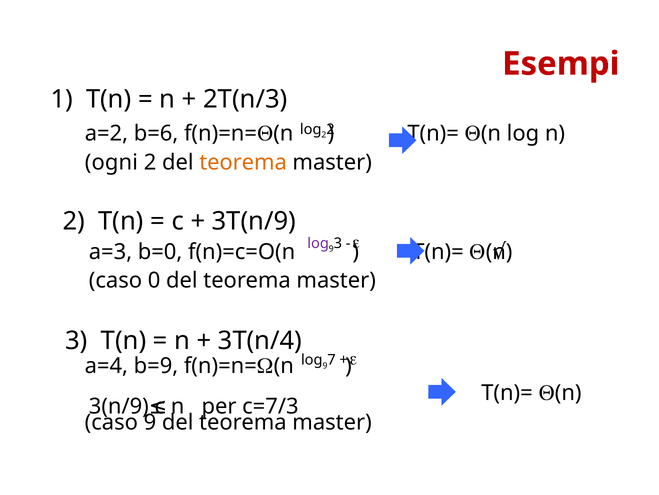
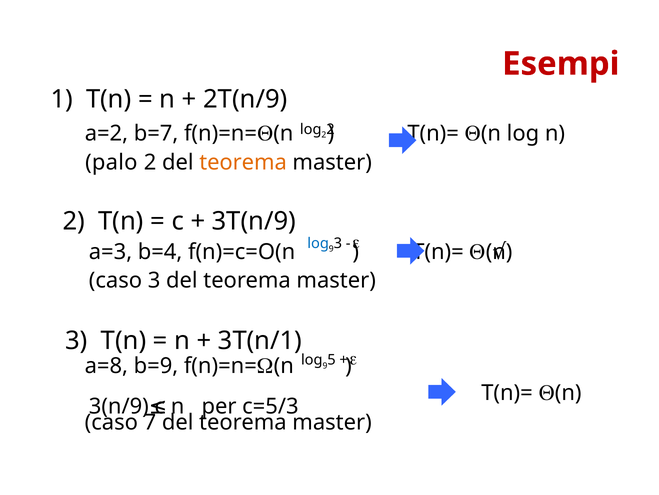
2T(n/3: 2T(n/3 -> 2T(n/9
b=6: b=6 -> b=7
ogni: ogni -> palo
log at (318, 243) colour: purple -> blue
b=0: b=0 -> b=4
caso 0: 0 -> 3
3T(n/4: 3T(n/4 -> 3T(n/1
7: 7 -> 5
a=4: a=4 -> a=8
c=7/3: c=7/3 -> c=5/3
caso 9: 9 -> 7
